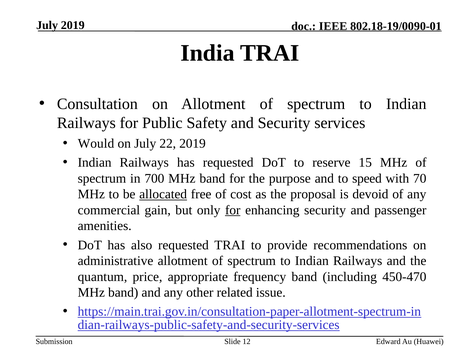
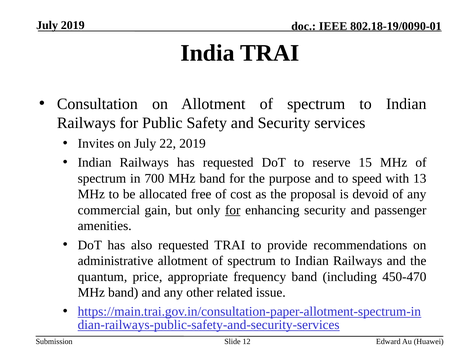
Would: Would -> Invites
70: 70 -> 13
allocated underline: present -> none
